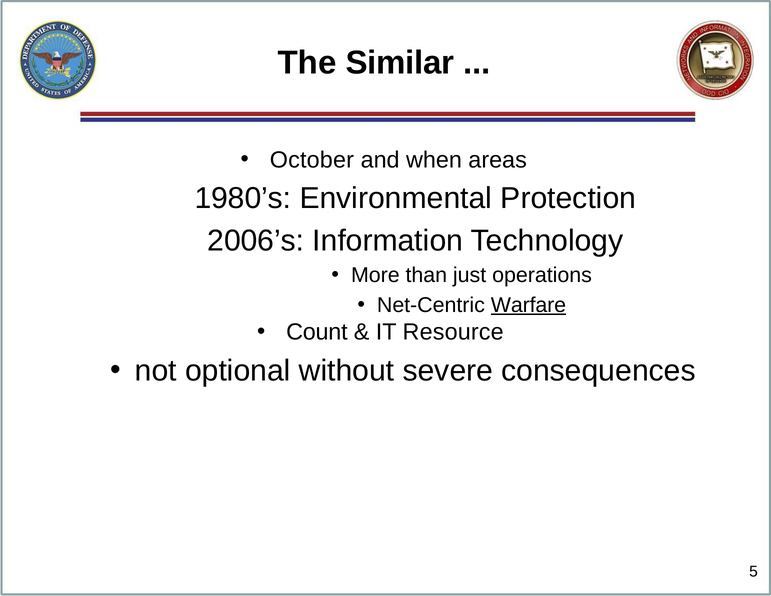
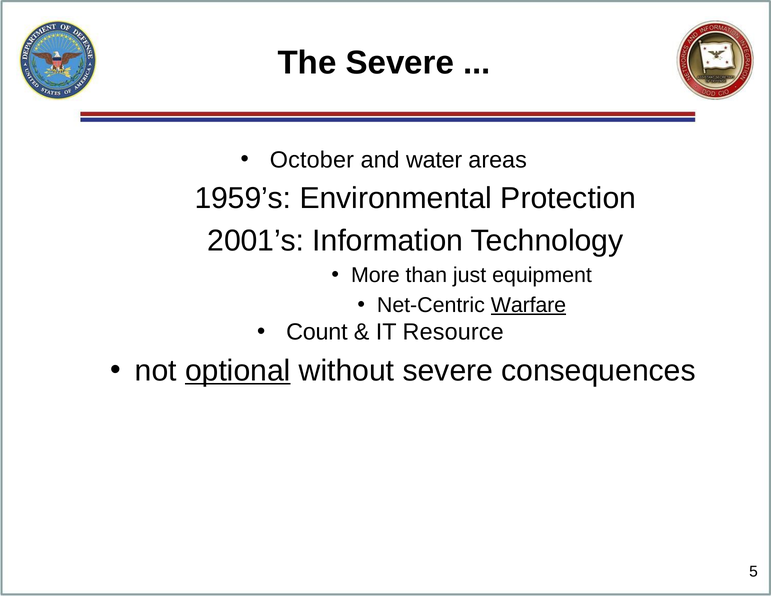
The Similar: Similar -> Severe
when: when -> water
1980’s: 1980’s -> 1959’s
2006’s: 2006’s -> 2001’s
operations: operations -> equipment
optional underline: none -> present
